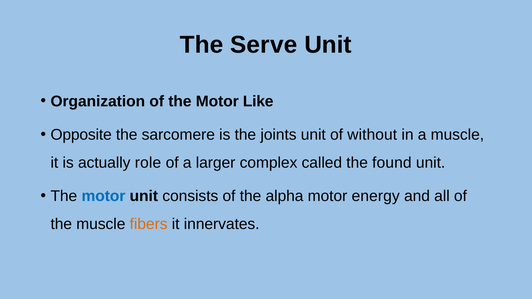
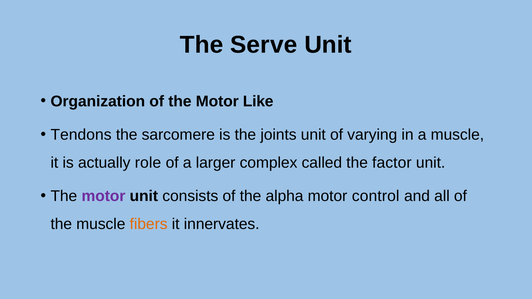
Opposite: Opposite -> Tendons
without: without -> varying
found: found -> factor
motor at (103, 196) colour: blue -> purple
energy: energy -> control
